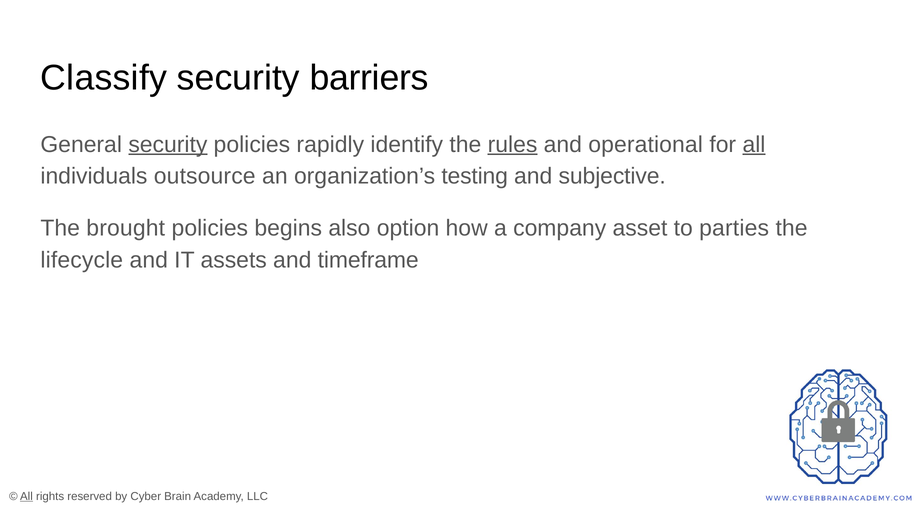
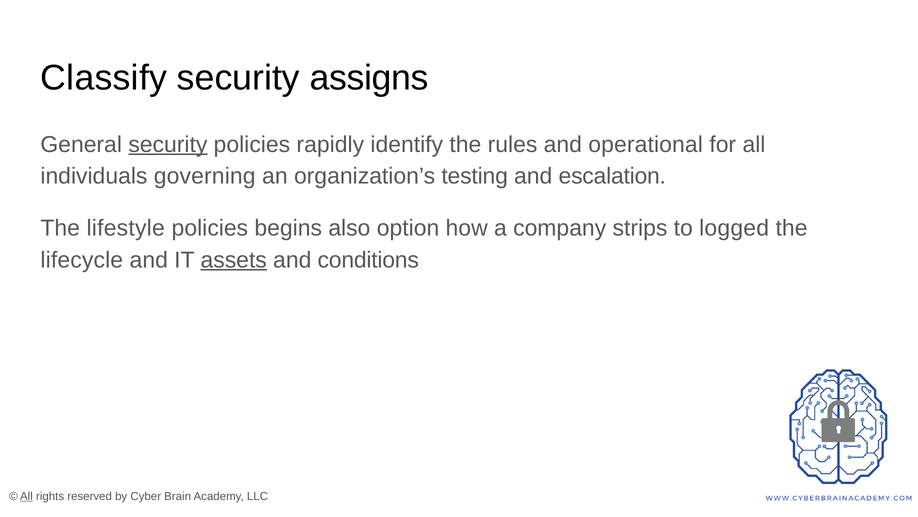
barriers: barriers -> assigns
rules underline: present -> none
all at (754, 144) underline: present -> none
outsource: outsource -> governing
subjective: subjective -> escalation
brought: brought -> lifestyle
asset: asset -> strips
parties: parties -> logged
assets underline: none -> present
timeframe: timeframe -> conditions
